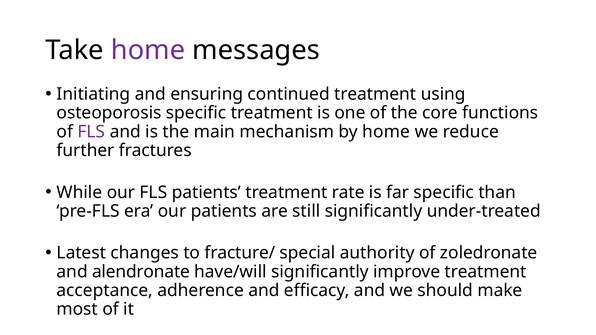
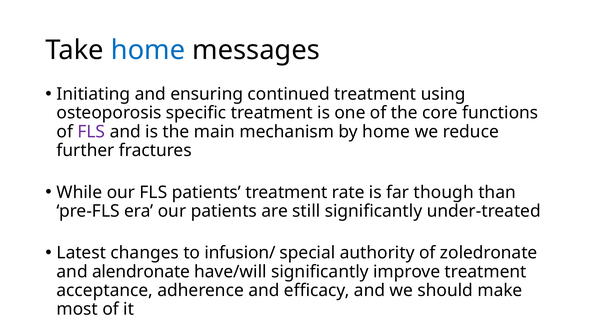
home at (148, 50) colour: purple -> blue
far specific: specific -> though
fracture/: fracture/ -> infusion/
